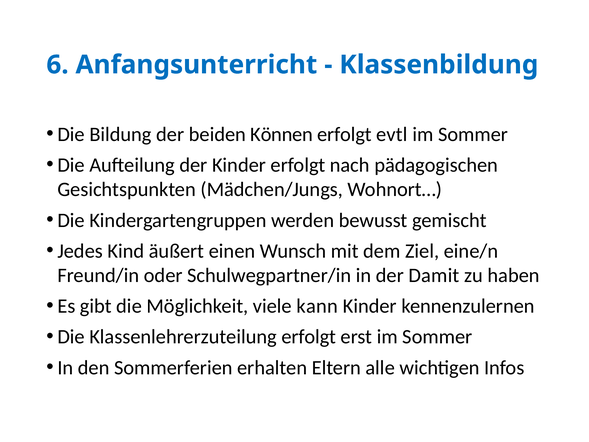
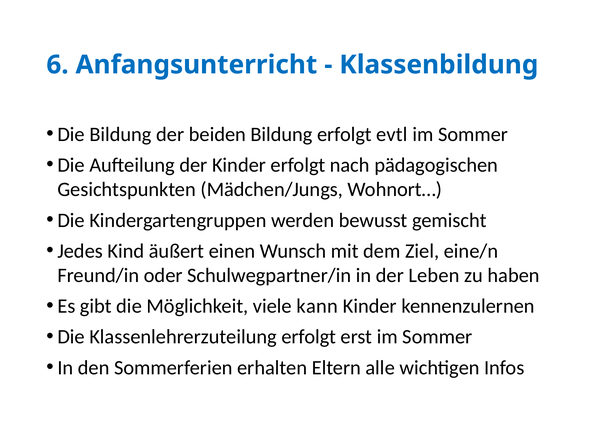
beiden Können: Können -> Bildung
Damit: Damit -> Leben
